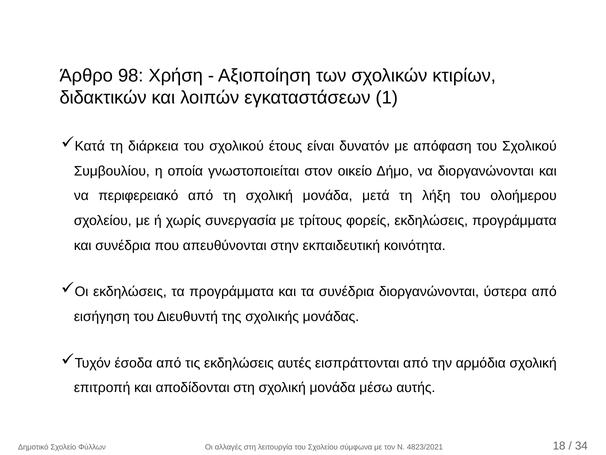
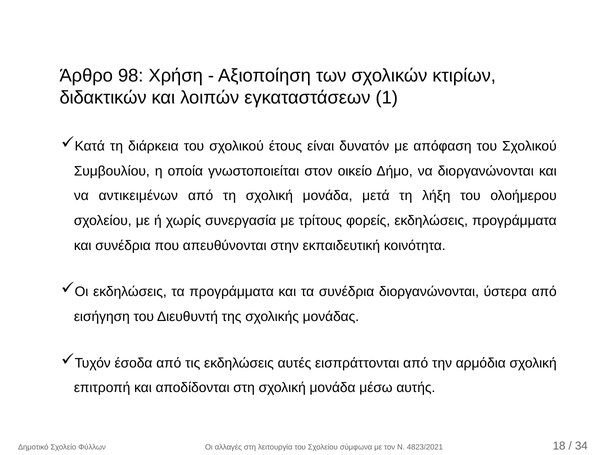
περιφερειακό: περιφερειακό -> αντικειμένων
